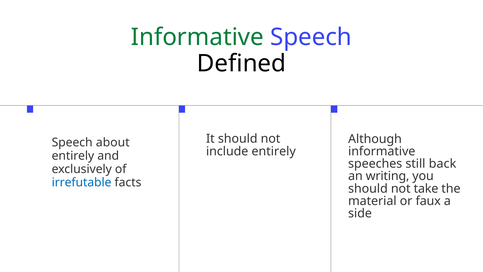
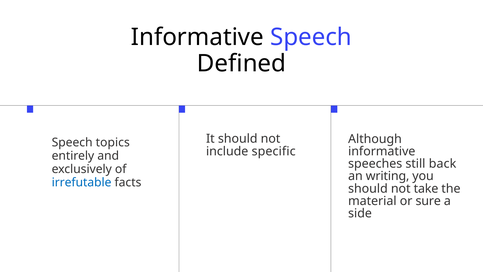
Informative at (197, 37) colour: green -> black
about: about -> topics
include entirely: entirely -> specific
faux: faux -> sure
